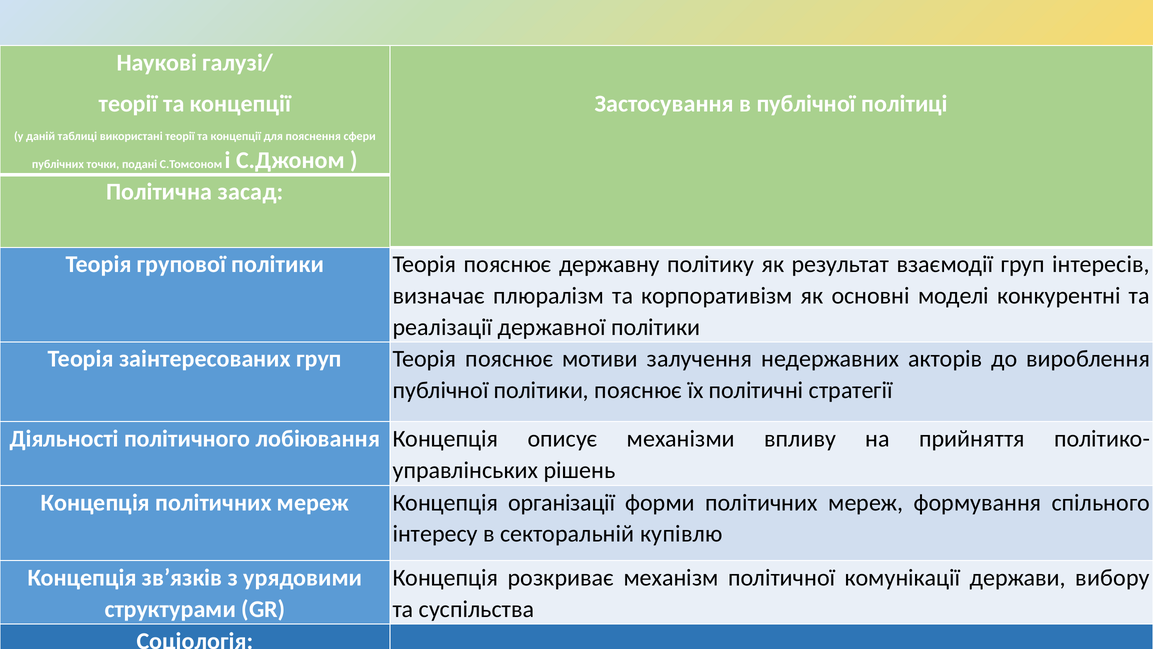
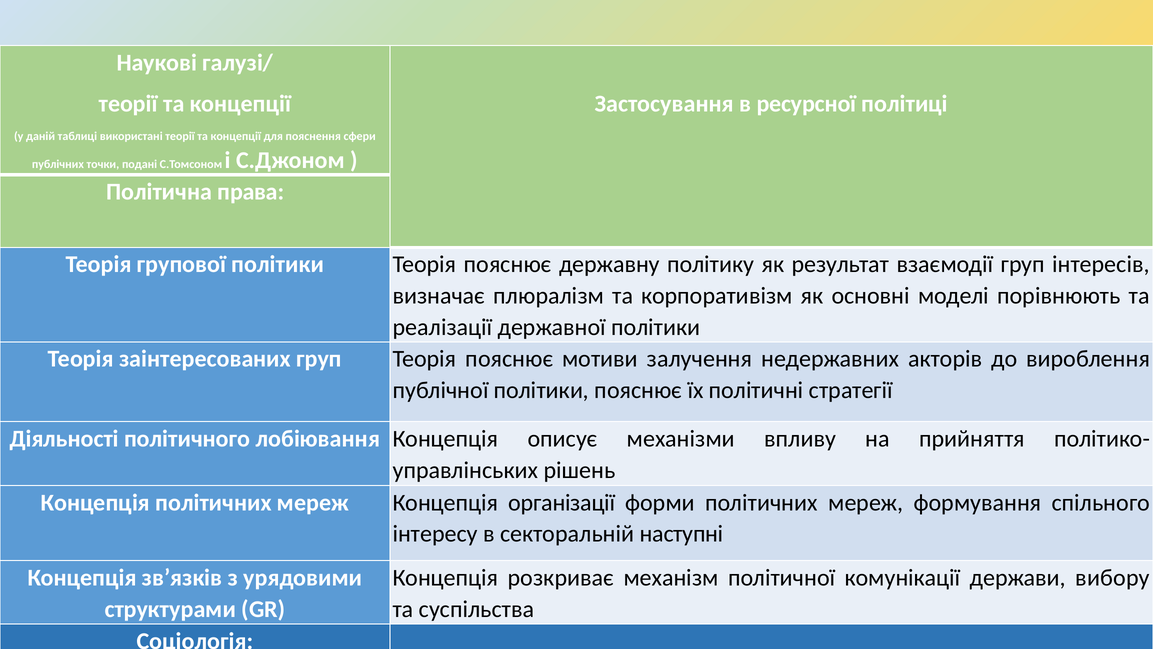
в публічної: публічної -> ресурсної
засад: засад -> права
конкурентні: конкурентні -> порівнюють
секторальній купівлю: купівлю -> наступні
